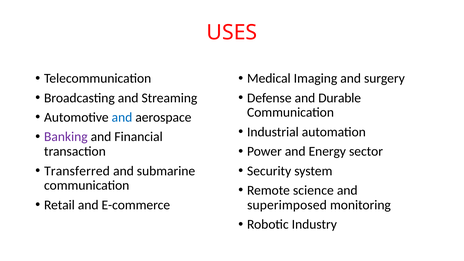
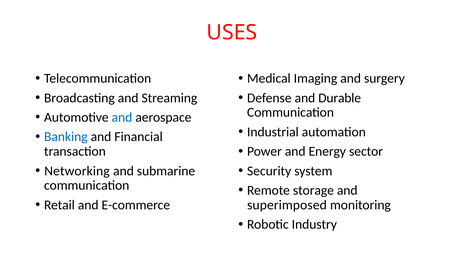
Banking colour: purple -> blue
Transferred: Transferred -> Networking
science: science -> storage
